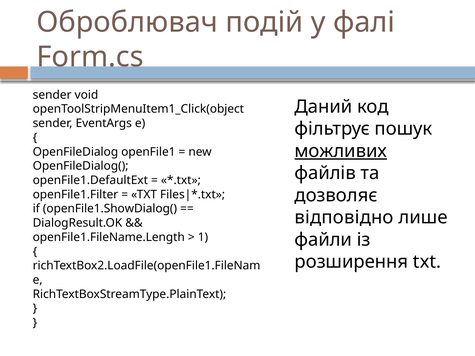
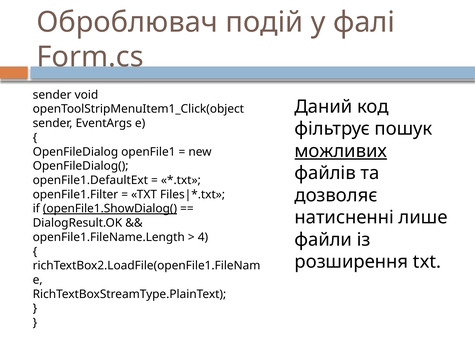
openFile1.ShowDialog( underline: none -> present
відповідно: відповідно -> натисненні
1: 1 -> 4
